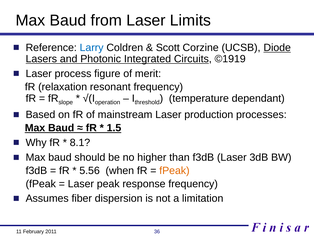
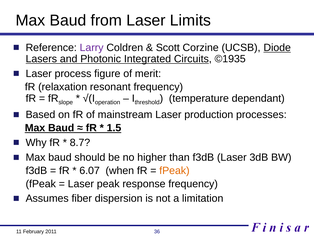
Larry colour: blue -> purple
©1919: ©1919 -> ©1935
8.1: 8.1 -> 8.7
5.56: 5.56 -> 6.07
